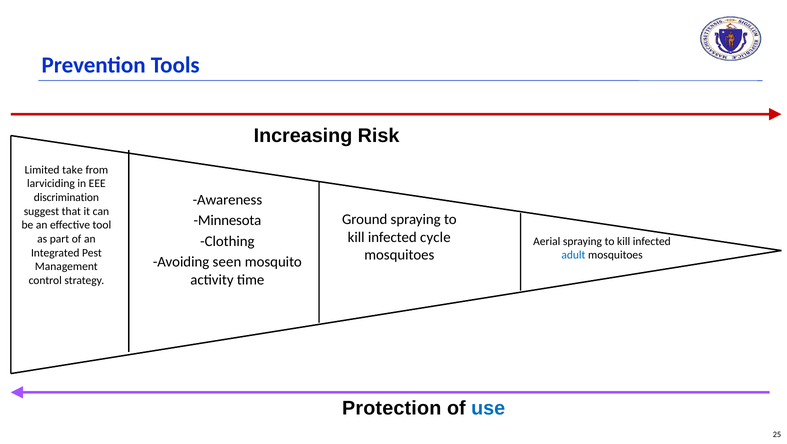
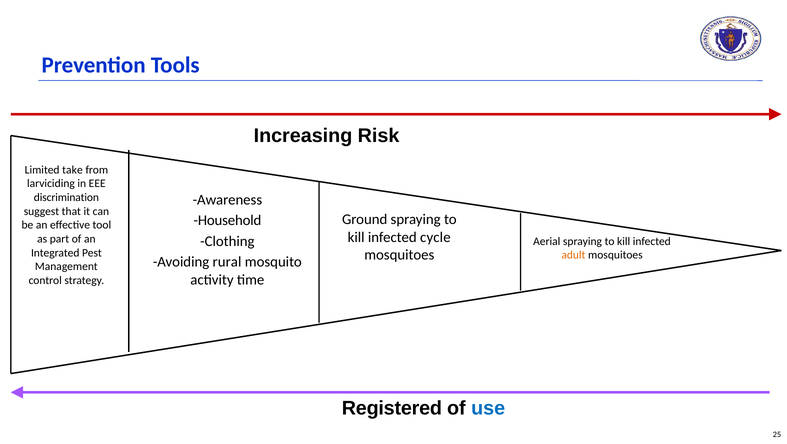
Minnesota: Minnesota -> Household
adult colour: blue -> orange
seen: seen -> rural
Protection: Protection -> Registered
